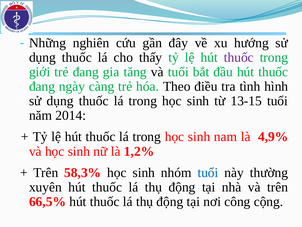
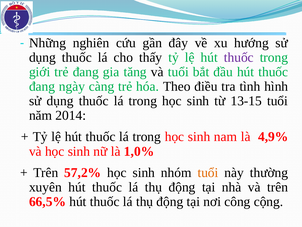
1,2%: 1,2% -> 1,0%
58,3%: 58,3% -> 57,2%
tuổi at (208, 172) colour: blue -> orange
